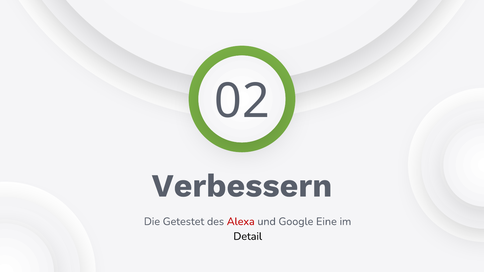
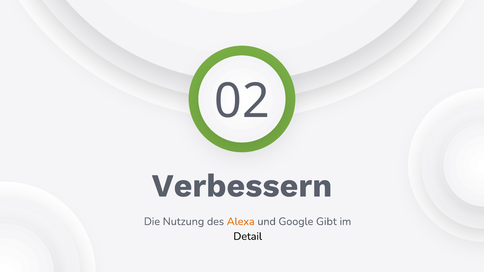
Getestet: Getestet -> Nutzung
Alexa colour: red -> orange
Eine: Eine -> Gibt
